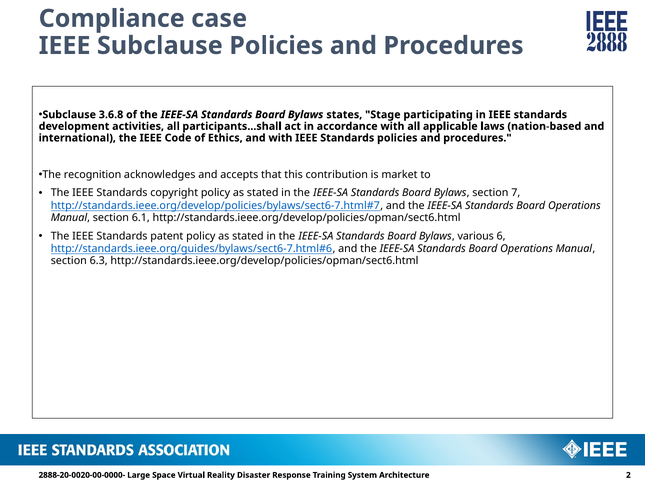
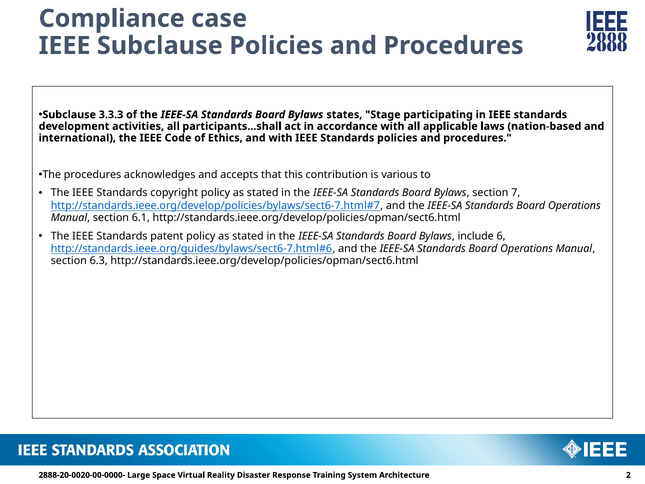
3.6.8: 3.6.8 -> 3.3.3
The recognition: recognition -> procedures
market: market -> various
various: various -> include
